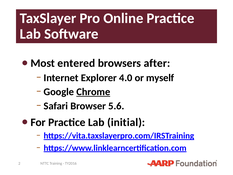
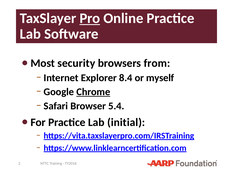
Pro underline: none -> present
entered: entered -> security
after: after -> from
4.0: 4.0 -> 8.4
5.6: 5.6 -> 5.4
